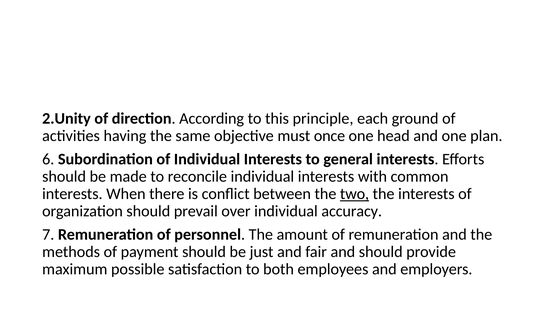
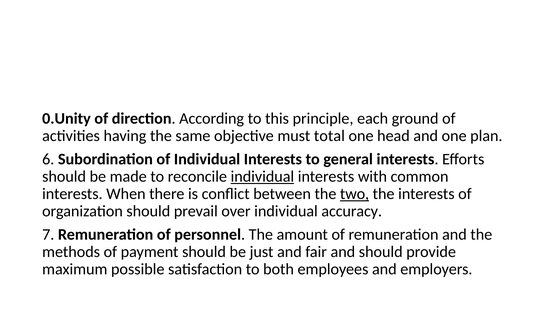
2.Unity: 2.Unity -> 0.Unity
once: once -> total
individual at (262, 176) underline: none -> present
